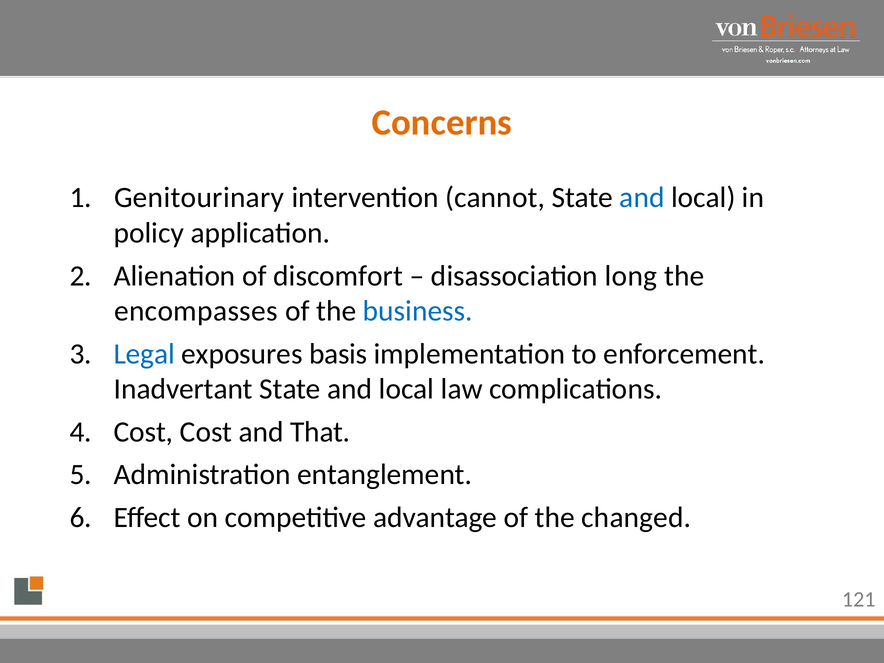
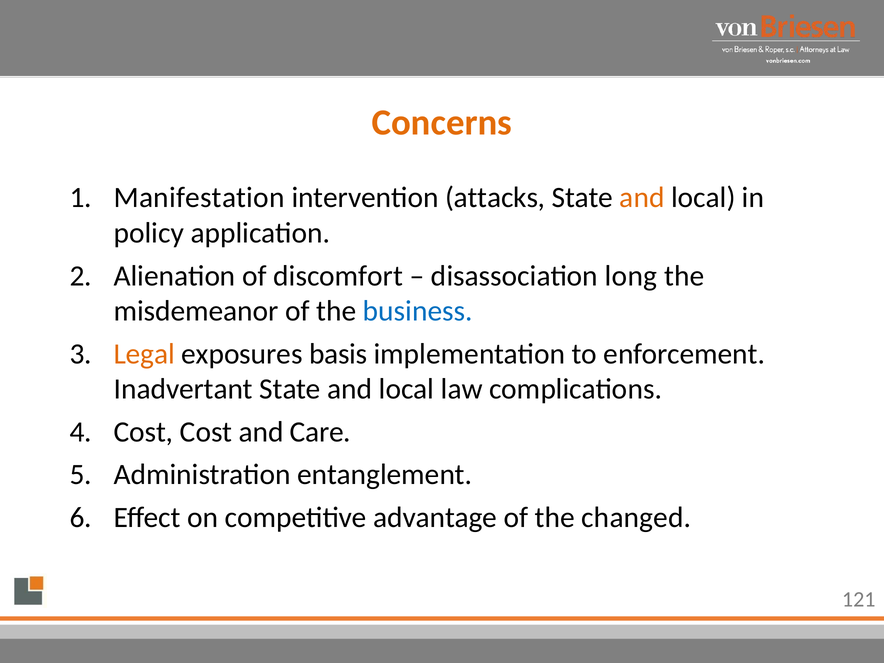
Genitourinary: Genitourinary -> Manifestation
cannot: cannot -> attacks
and at (642, 198) colour: blue -> orange
encompasses: encompasses -> misdemeanor
Legal colour: blue -> orange
That: That -> Care
